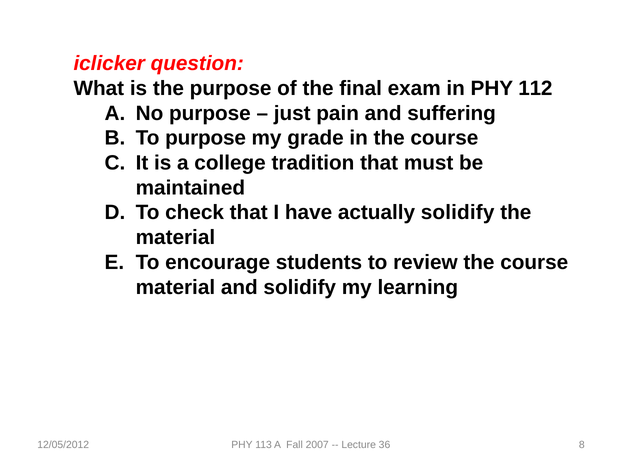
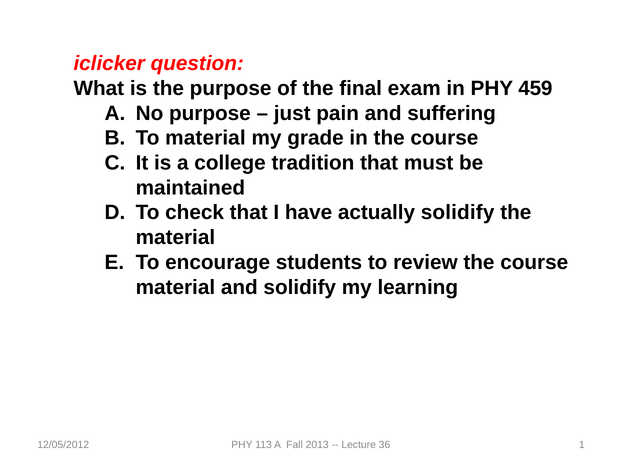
112: 112 -> 459
To purpose: purpose -> material
2007: 2007 -> 2013
8: 8 -> 1
